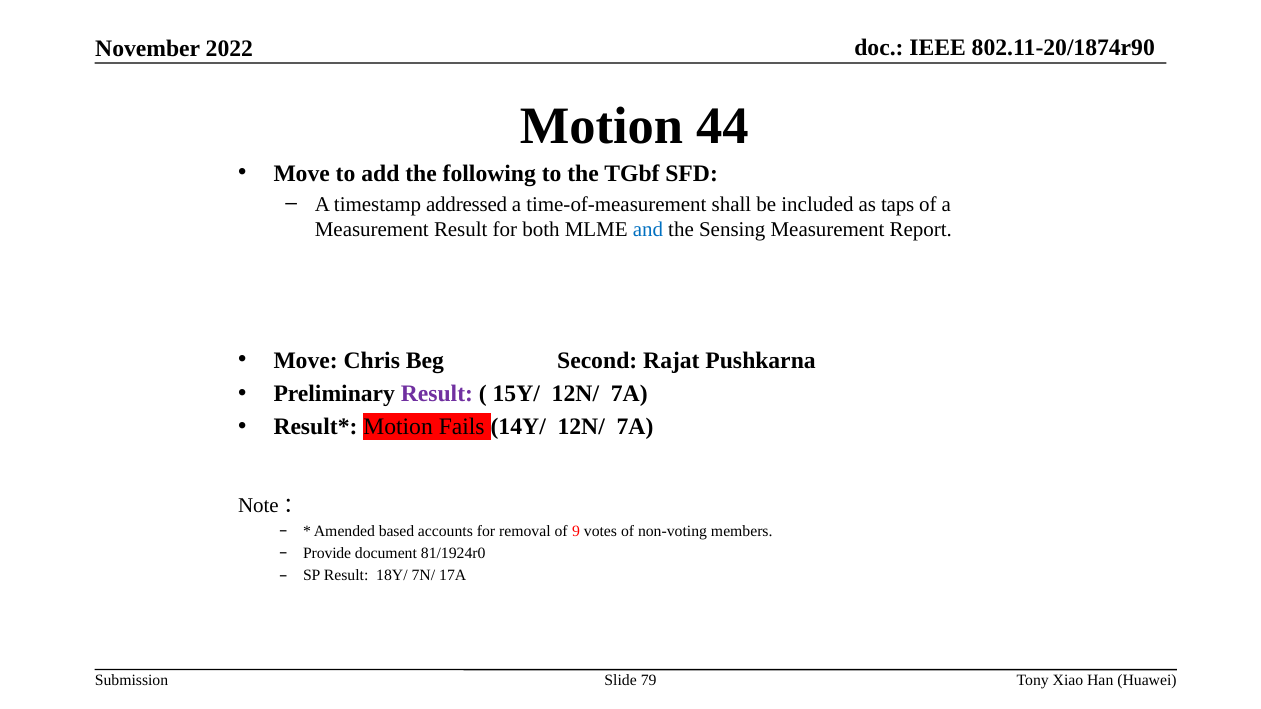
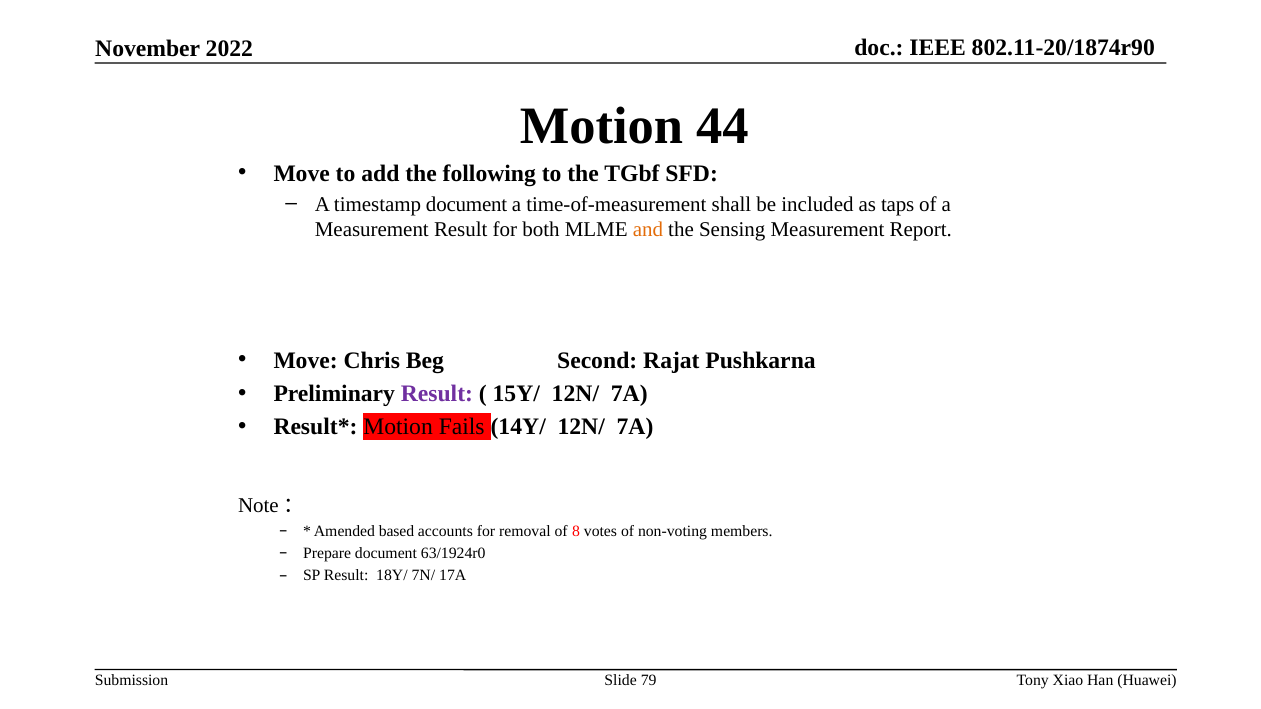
timestamp addressed: addressed -> document
and colour: blue -> orange
9: 9 -> 8
Provide: Provide -> Prepare
81/1924r0: 81/1924r0 -> 63/1924r0
